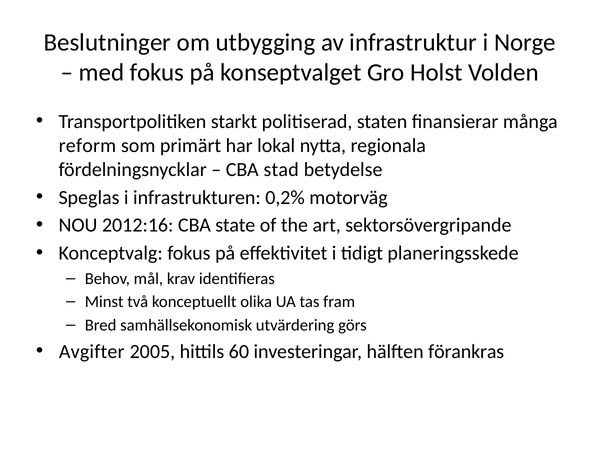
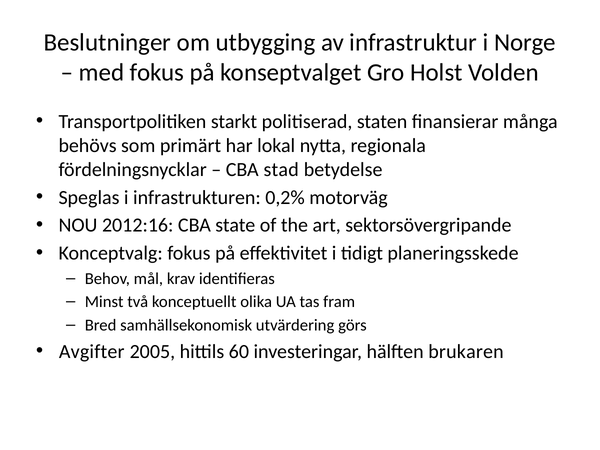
reform: reform -> behövs
förankras: förankras -> brukaren
